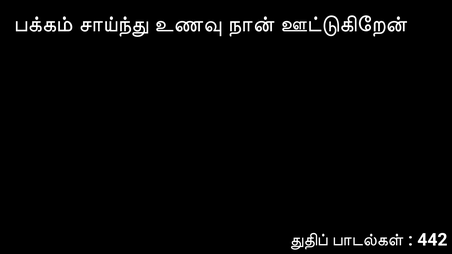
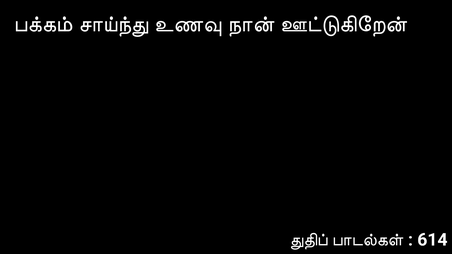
442: 442 -> 614
